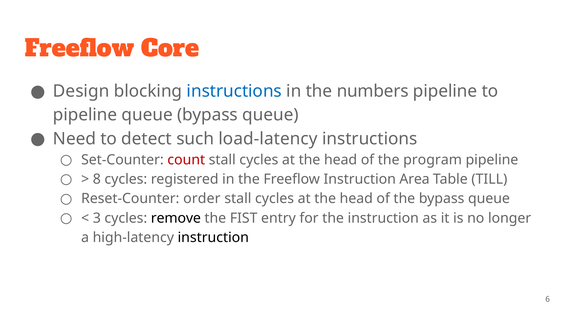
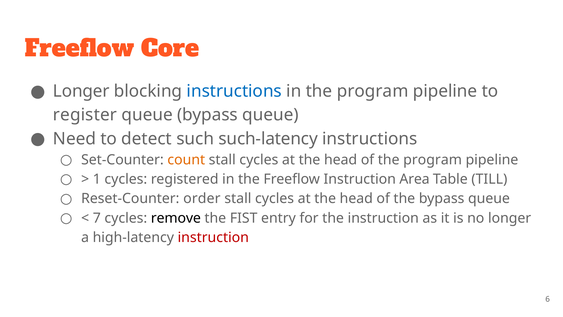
Design at (81, 91): Design -> Longer
in the numbers: numbers -> program
pipeline at (85, 115): pipeline -> register
load-latency: load-latency -> such-latency
count colour: red -> orange
8: 8 -> 1
3: 3 -> 7
instruction at (213, 237) colour: black -> red
